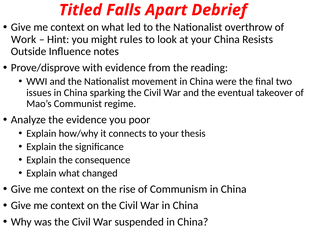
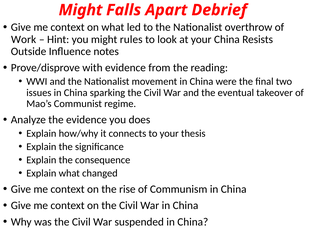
Titled at (80, 10): Titled -> Might
poor: poor -> does
